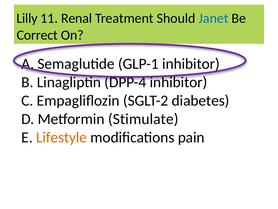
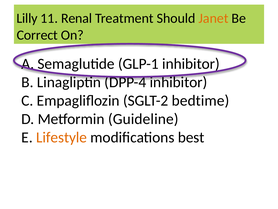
Janet colour: blue -> orange
diabetes: diabetes -> bedtime
Stimulate: Stimulate -> Guideline
pain: pain -> best
